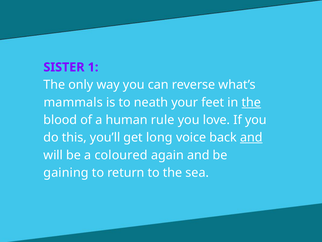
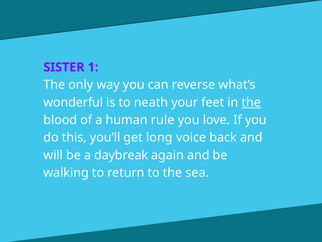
mammals: mammals -> wonderful
and at (251, 137) underline: present -> none
coloured: coloured -> daybreak
gaining: gaining -> walking
